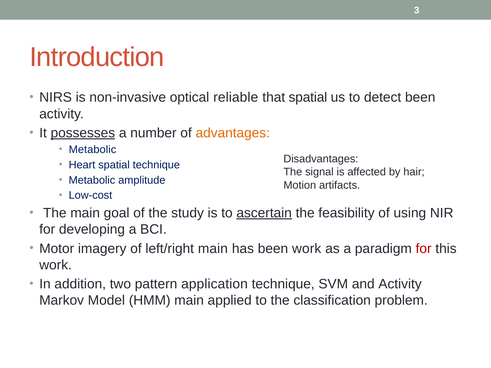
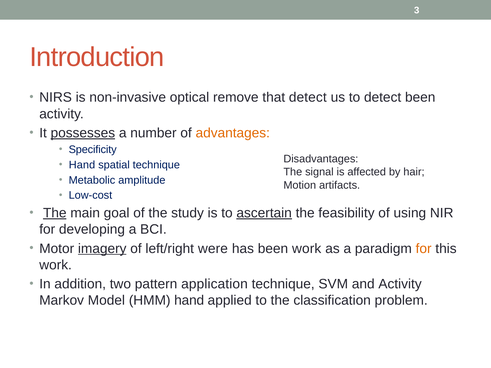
reliable: reliable -> remove
that spatial: spatial -> detect
Metabolic at (93, 150): Metabolic -> Specificity
Heart at (82, 165): Heart -> Hand
The at (55, 213) underline: none -> present
imagery underline: none -> present
left/right main: main -> were
for at (424, 249) colour: red -> orange
HMM main: main -> hand
